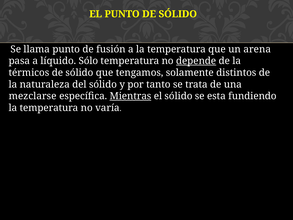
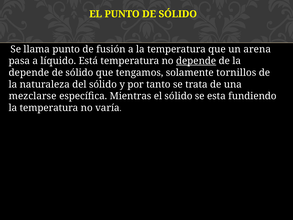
Sólo: Sólo -> Está
térmicos at (29, 73): térmicos -> depende
distintos: distintos -> tornillos
Mientras underline: present -> none
